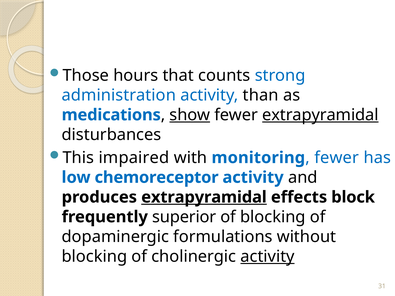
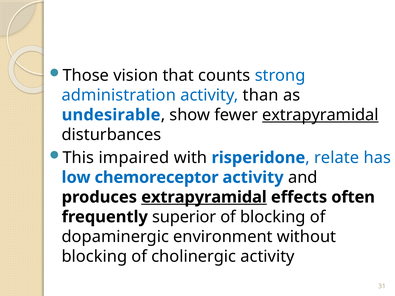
hours: hours -> vision
medications: medications -> undesirable
show underline: present -> none
monitoring: monitoring -> risperidone
fewer at (337, 158): fewer -> relate
block: block -> often
formulations: formulations -> environment
activity at (267, 257) underline: present -> none
